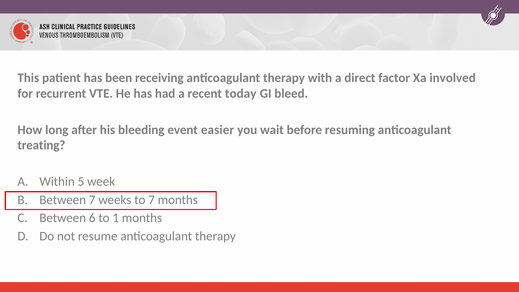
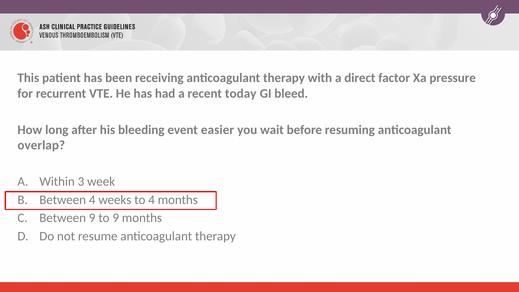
involved: involved -> pressure
treating: treating -> overlap
5: 5 -> 3
Between 7: 7 -> 4
to 7: 7 -> 4
Between 6: 6 -> 9
to 1: 1 -> 9
